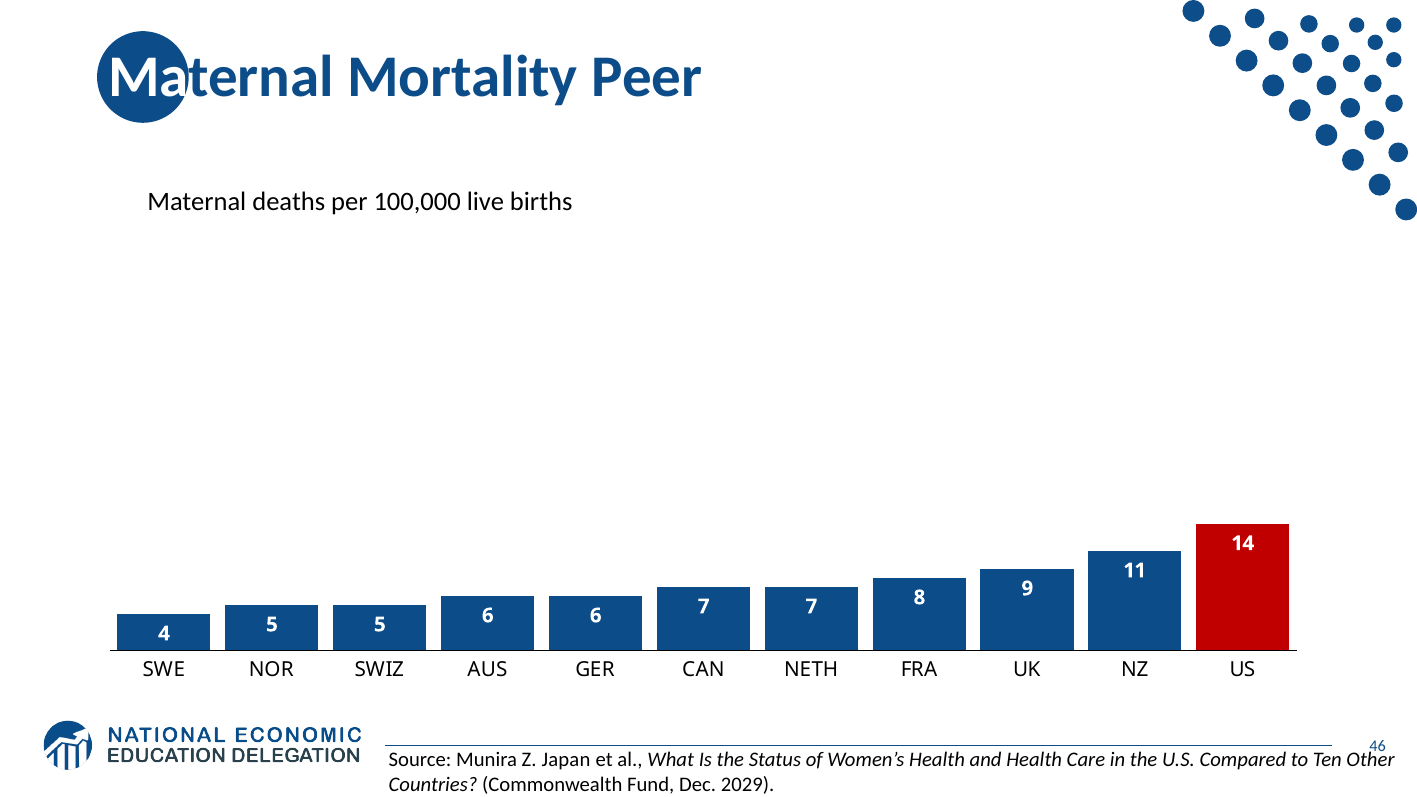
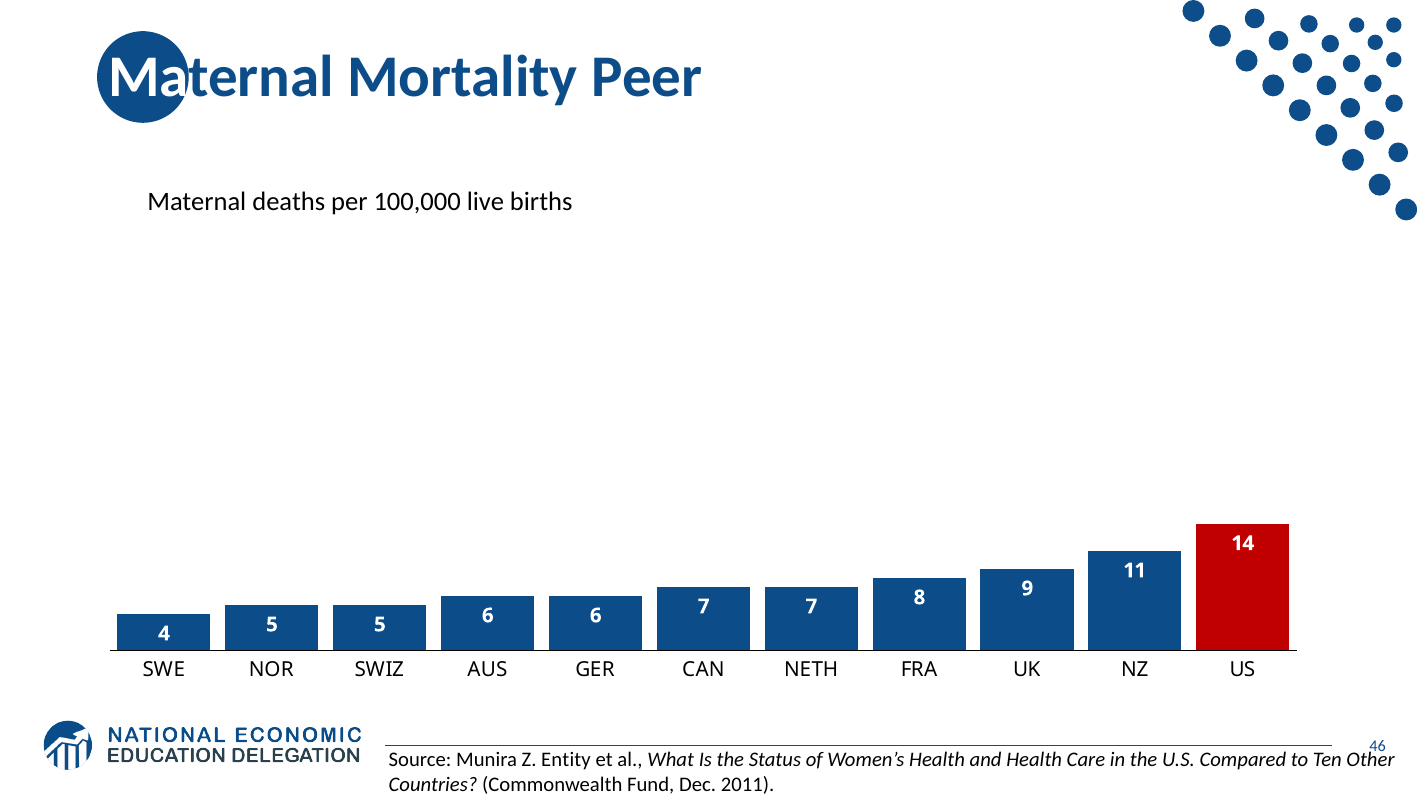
Japan: Japan -> Entity
2029: 2029 -> 2011
